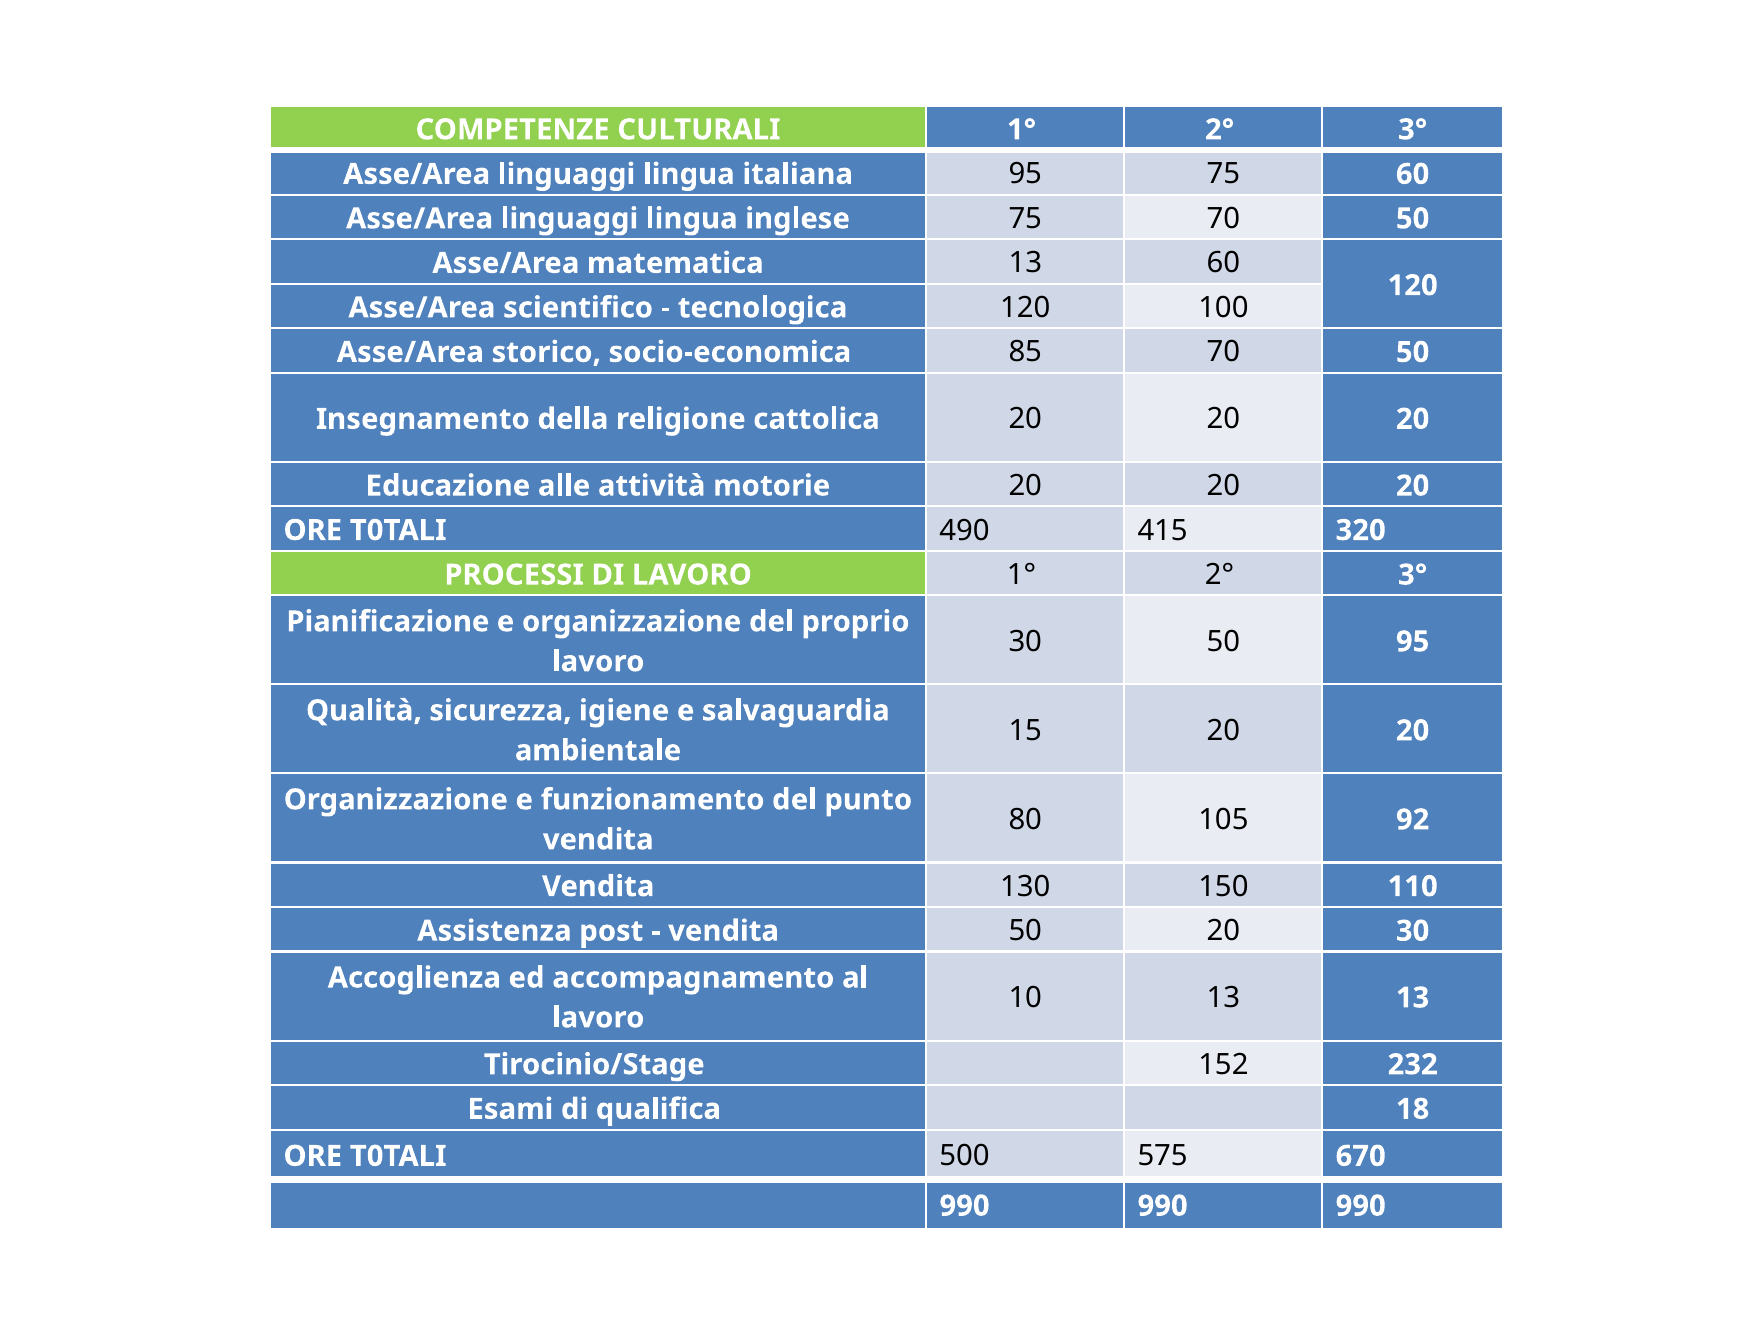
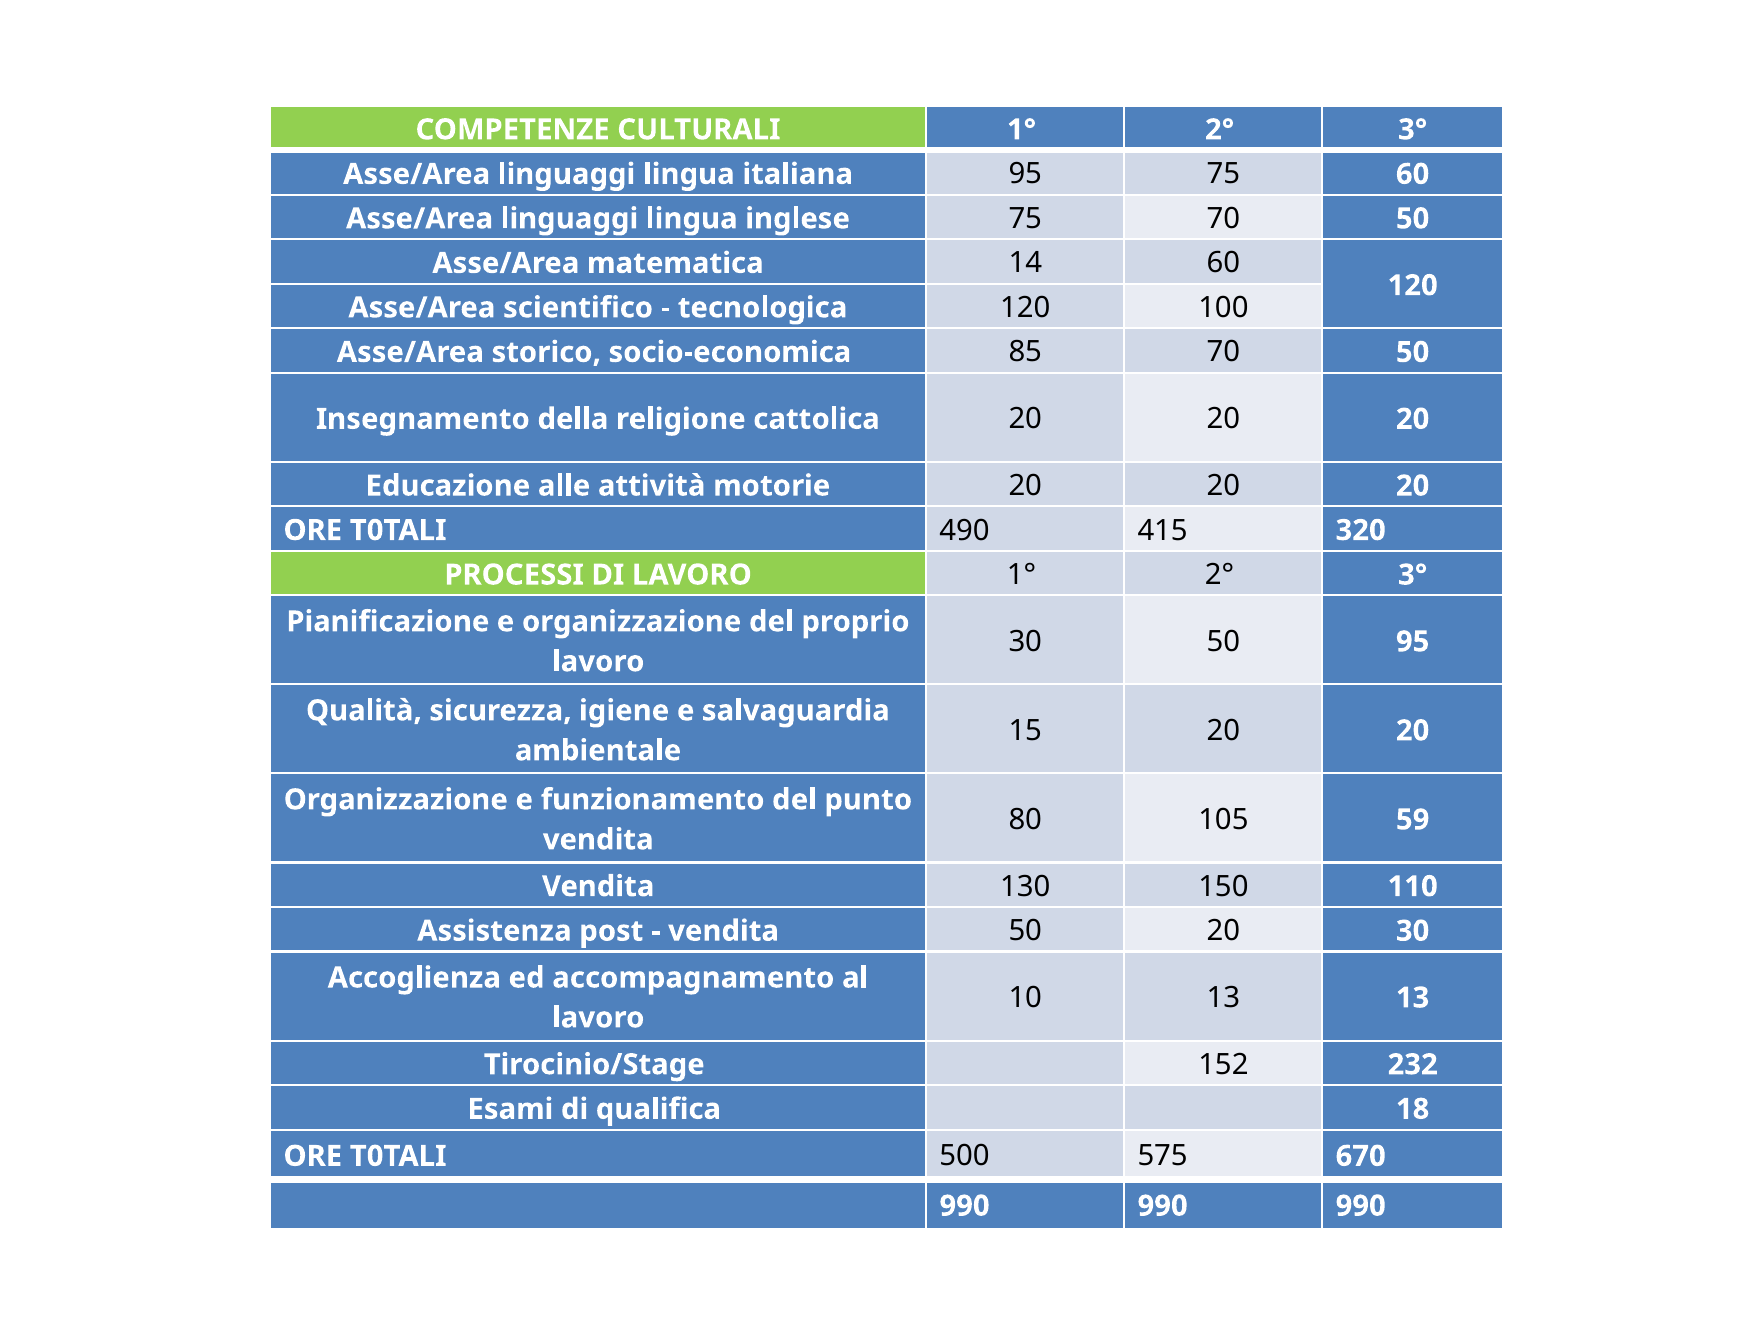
13 at (1025, 263): 13 -> 14
92: 92 -> 59
